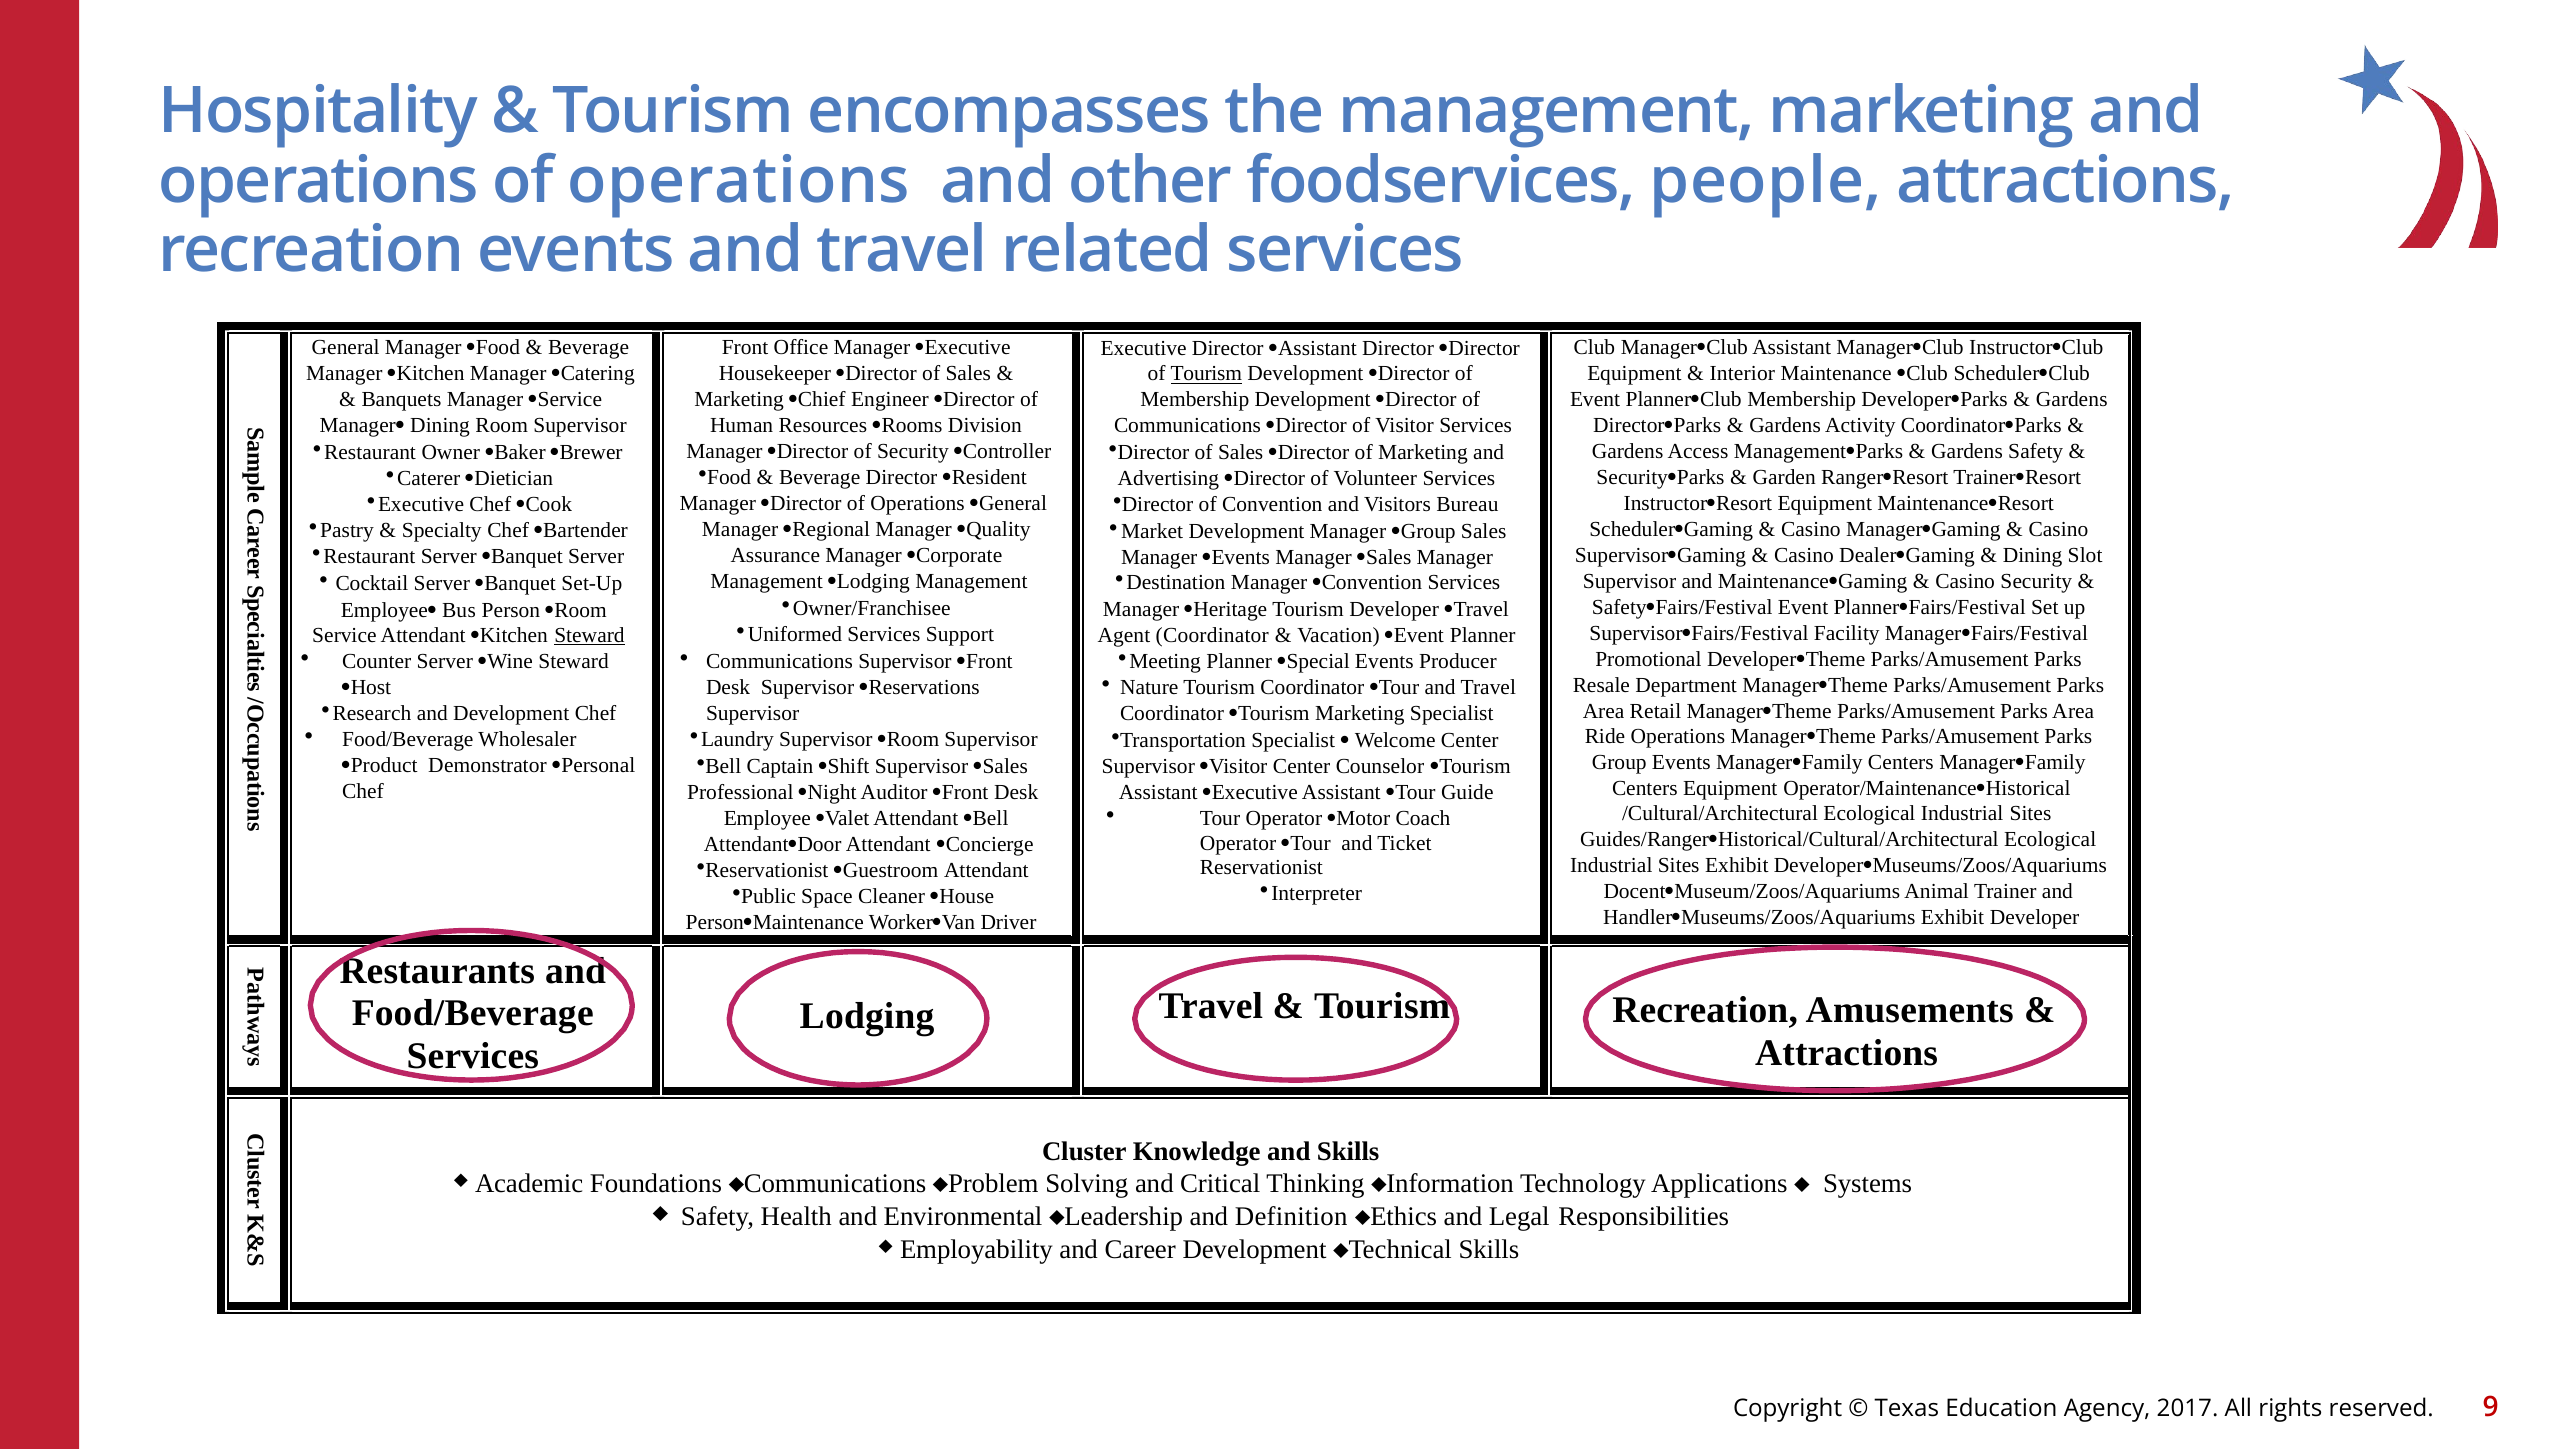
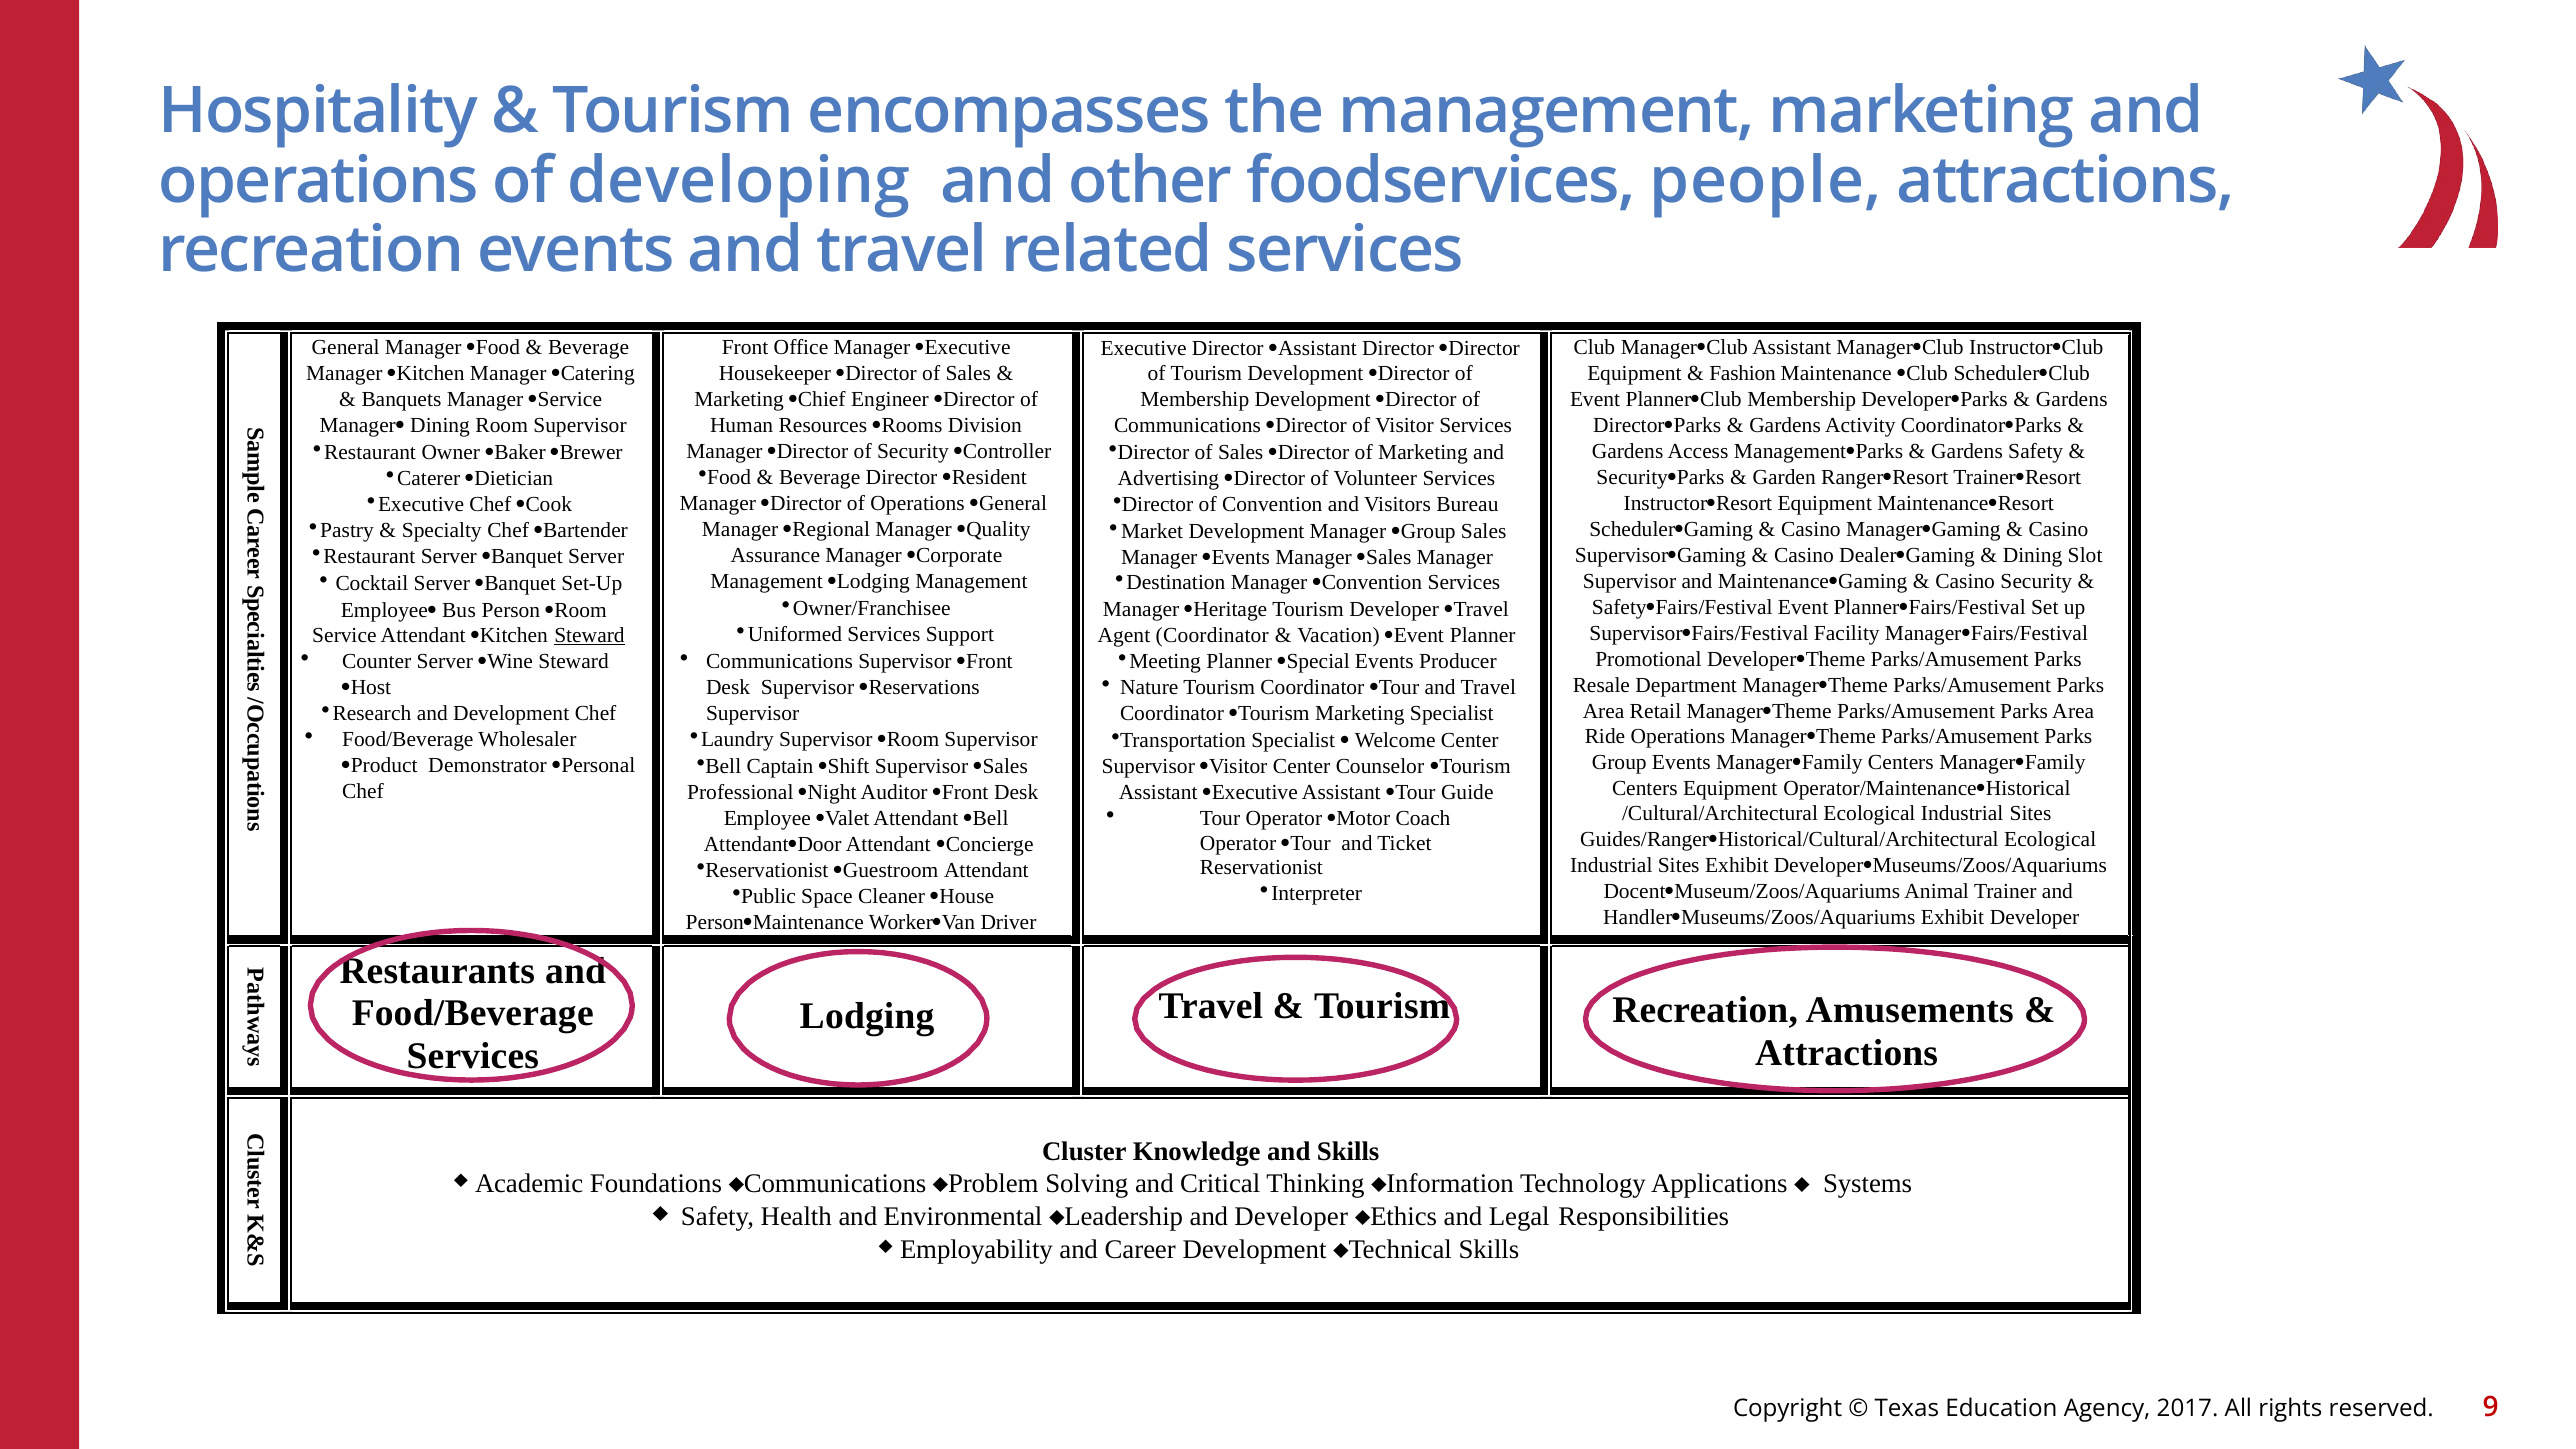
operations of operations: operations -> developing
Tourism at (1206, 374) underline: present -> none
Interior: Interior -> Fashion
and Definition: Definition -> Developer
